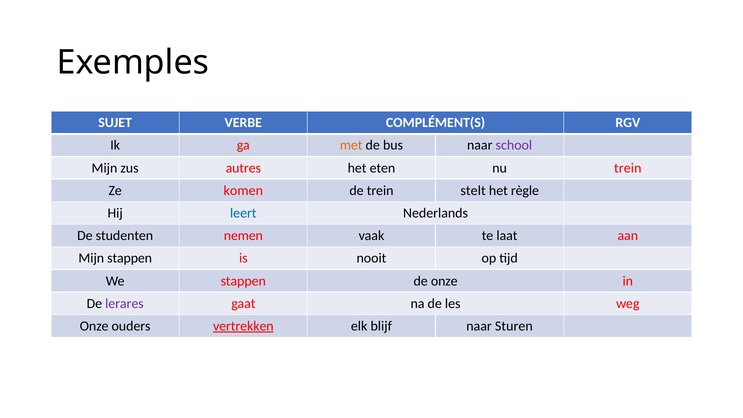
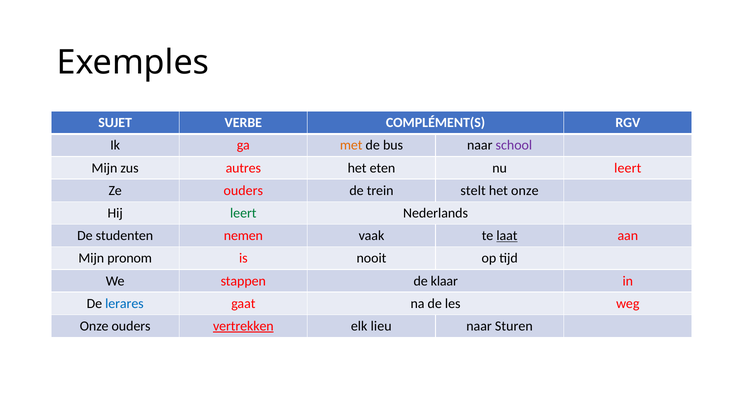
nu trein: trein -> leert
Ze komen: komen -> ouders
het règle: règle -> onze
leert at (243, 213) colour: blue -> green
laat underline: none -> present
Mijn stappen: stappen -> pronom
de onze: onze -> klaar
lerares colour: purple -> blue
blijf: blijf -> lieu
